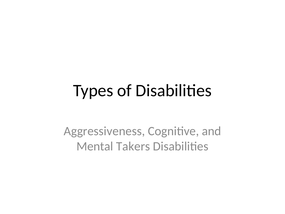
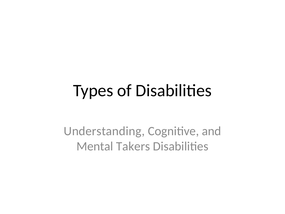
Aggressiveness: Aggressiveness -> Understanding
